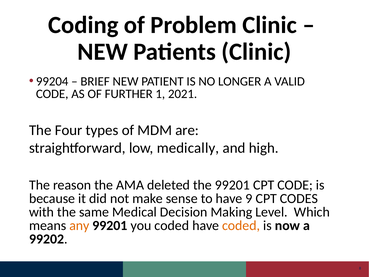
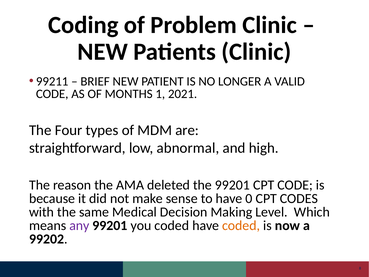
99204: 99204 -> 99211
FURTHER: FURTHER -> MONTHS
medically: medically -> abnormal
9: 9 -> 0
any colour: orange -> purple
